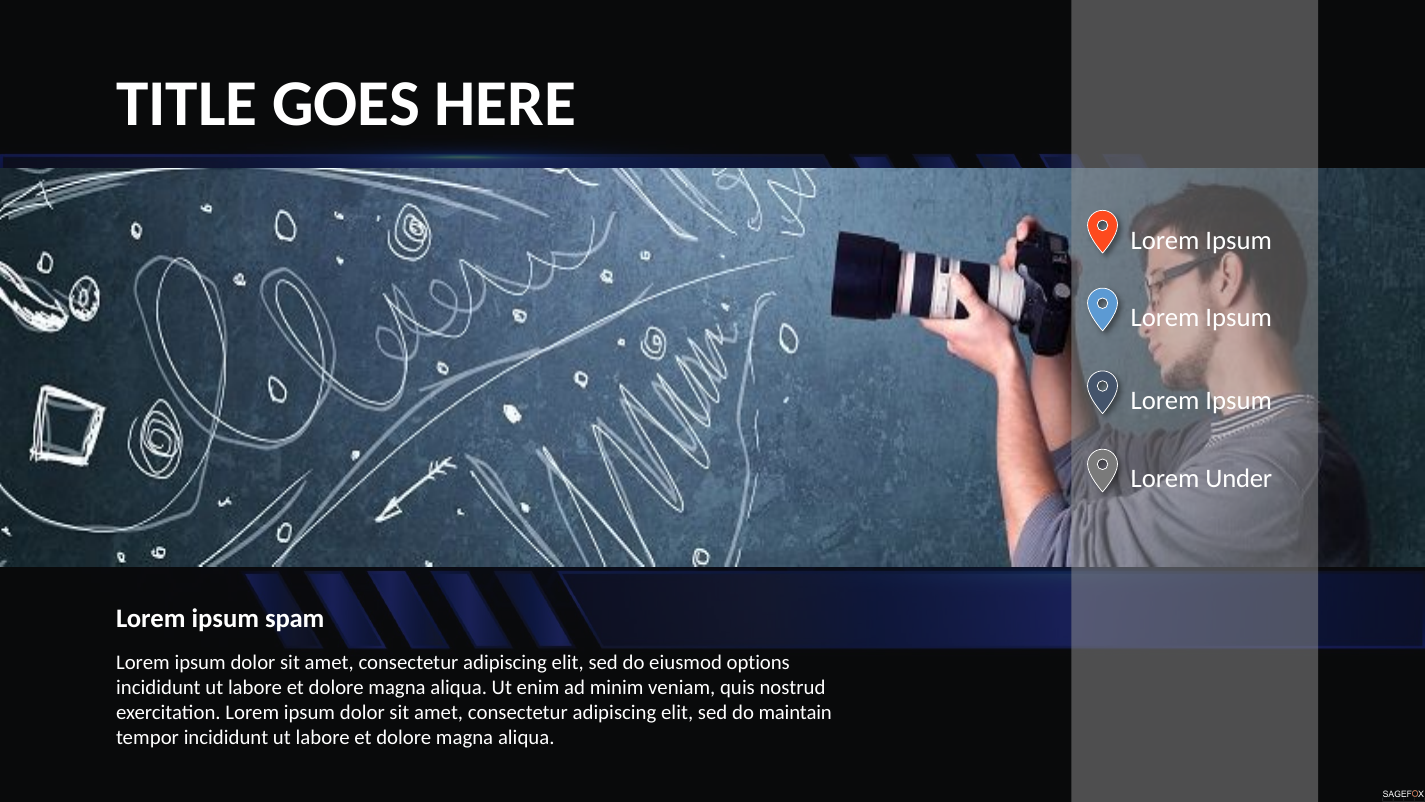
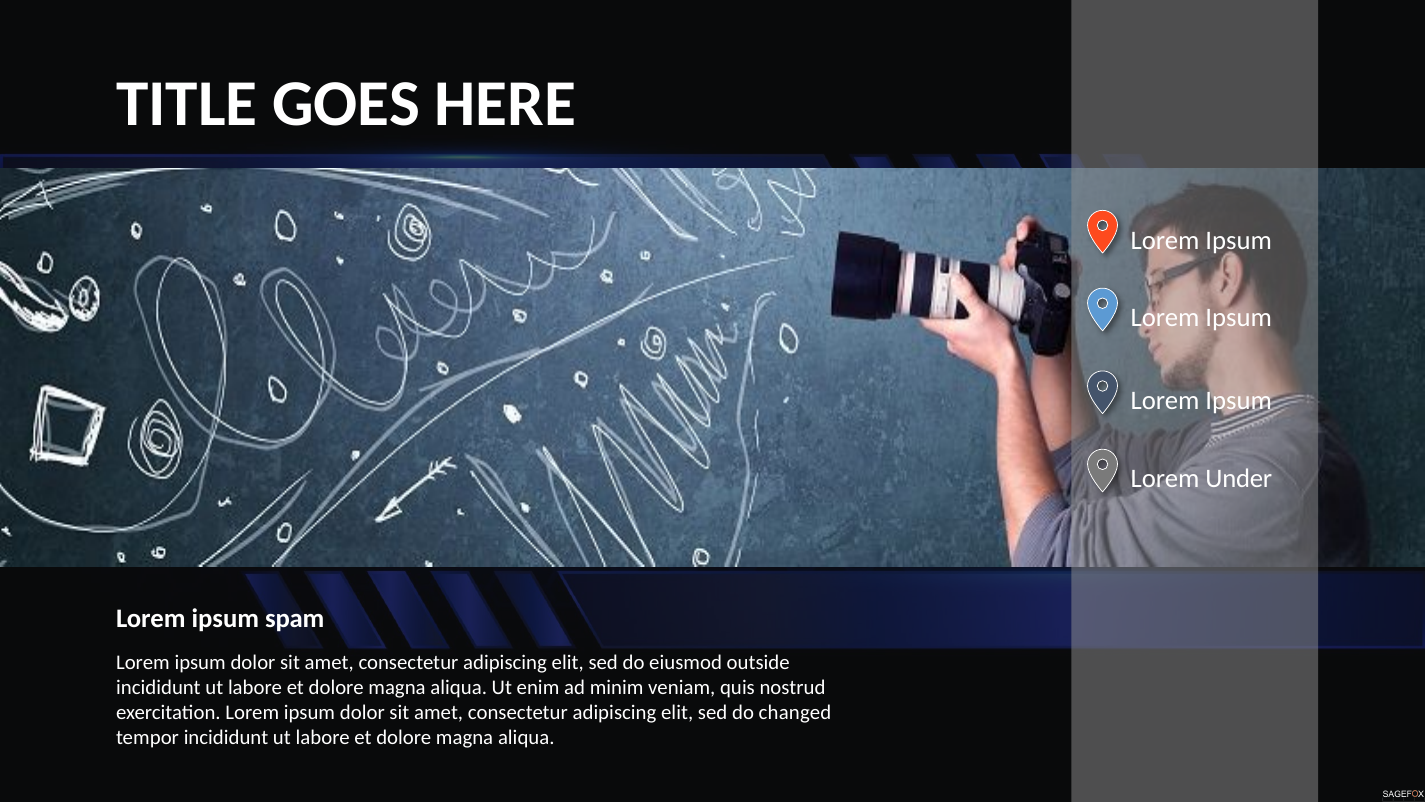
options: options -> outside
maintain: maintain -> changed
